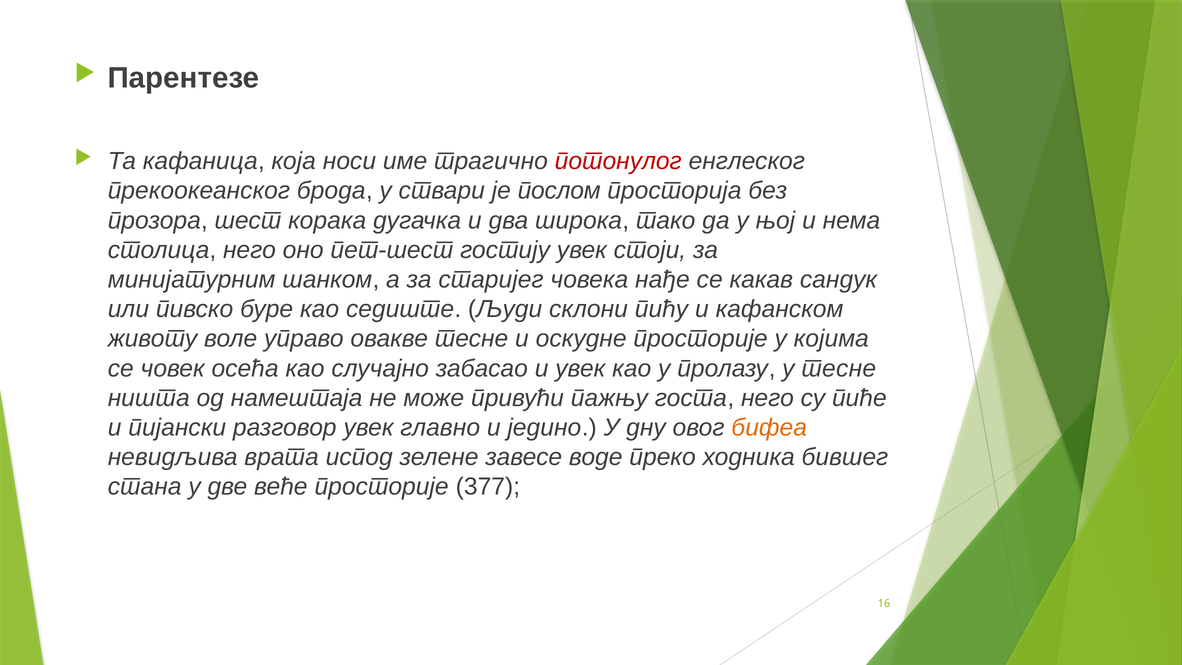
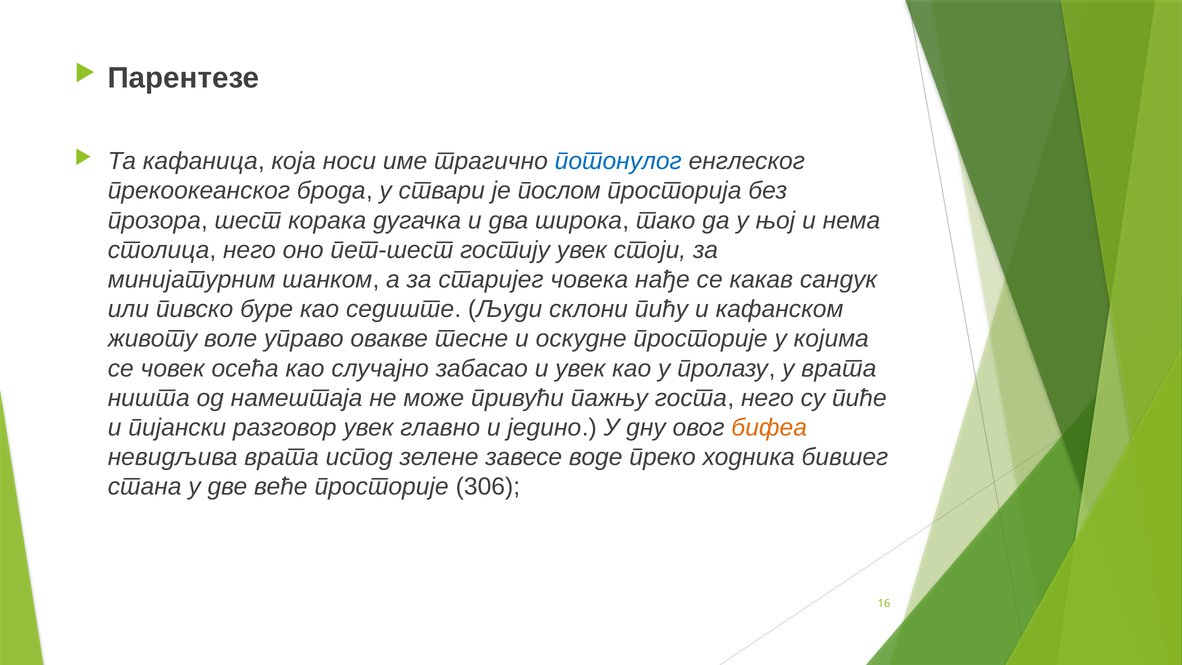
потонулог colour: red -> blue
у тесне: тесне -> врата
377: 377 -> 306
